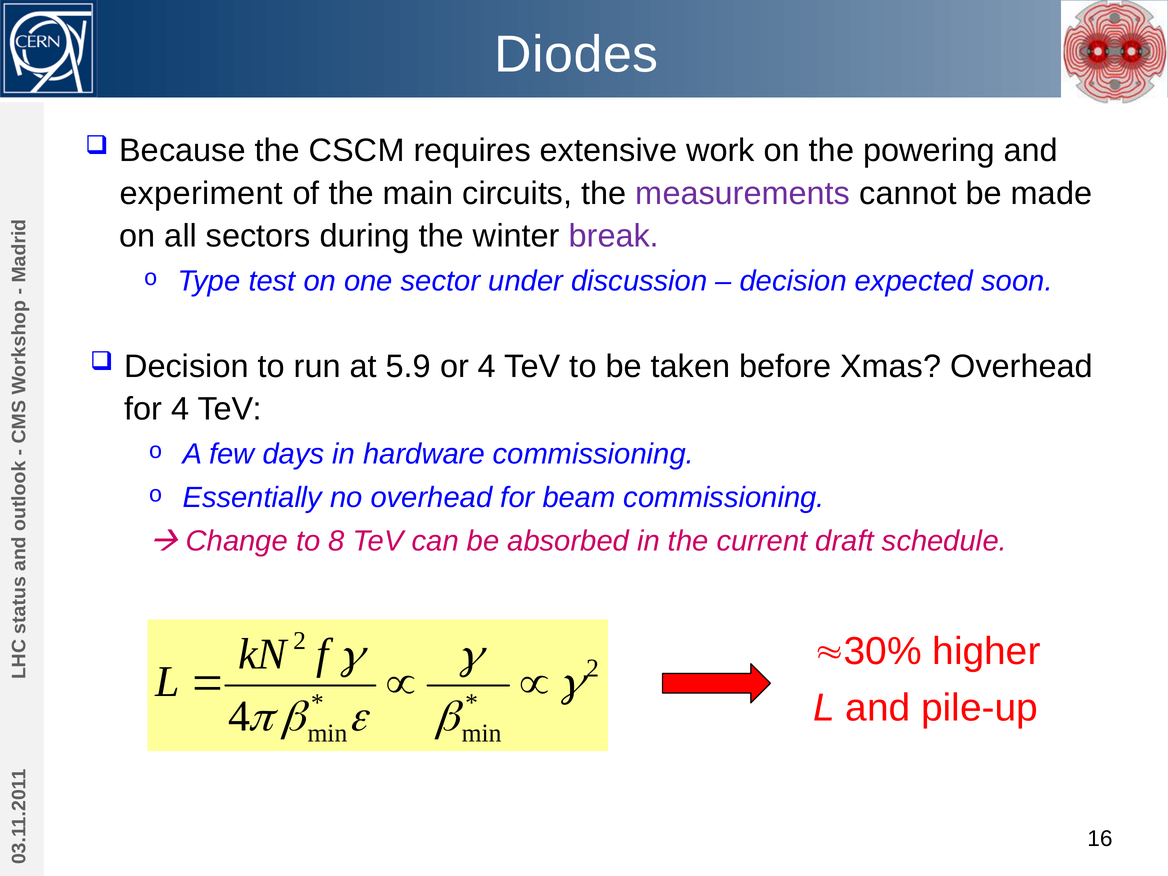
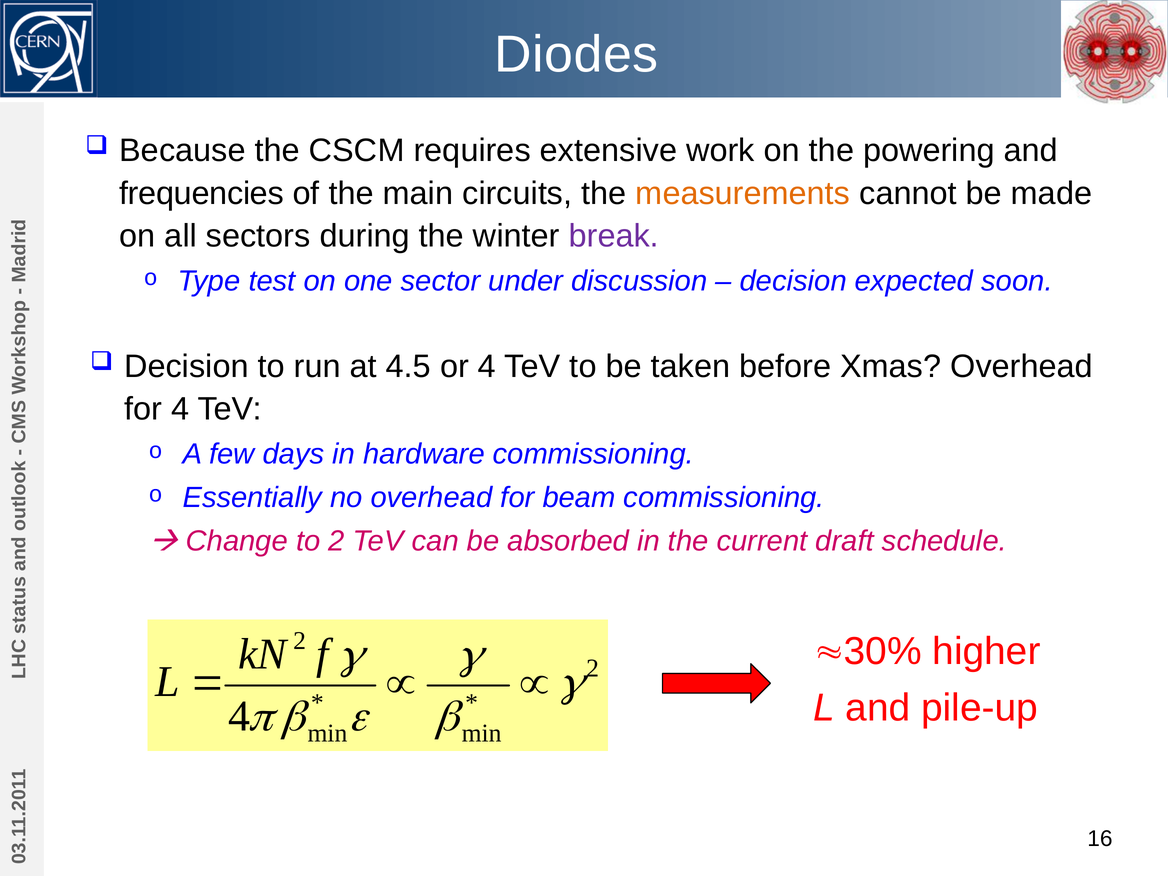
experiment: experiment -> frequencies
measurements colour: purple -> orange
5.9: 5.9 -> 4.5
to 8: 8 -> 2
